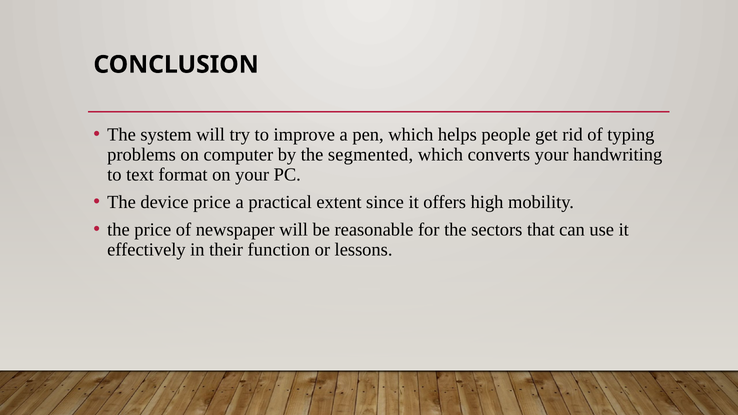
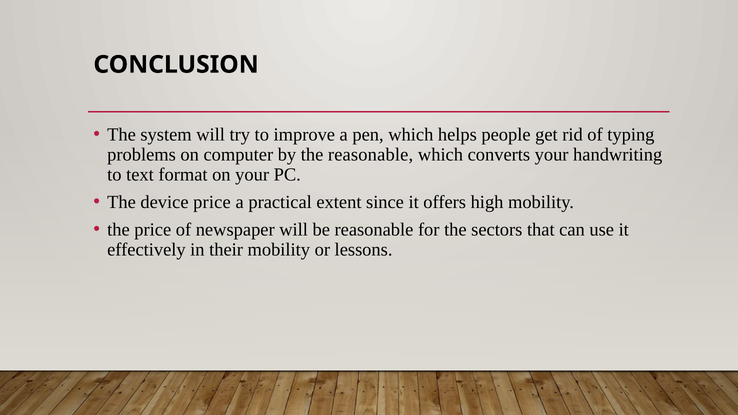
the segmented: segmented -> reasonable
their function: function -> mobility
